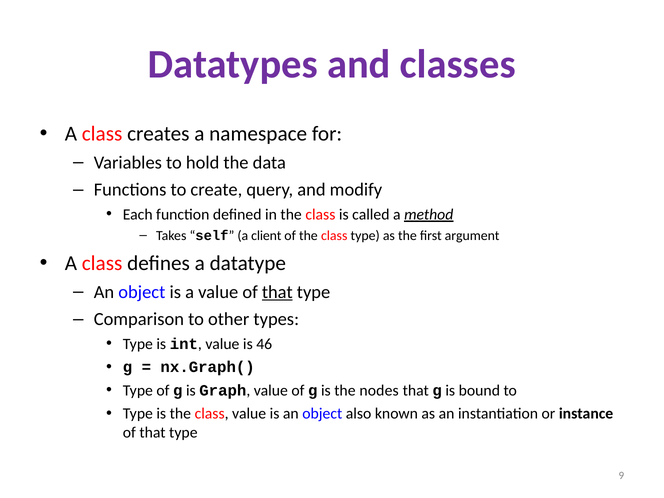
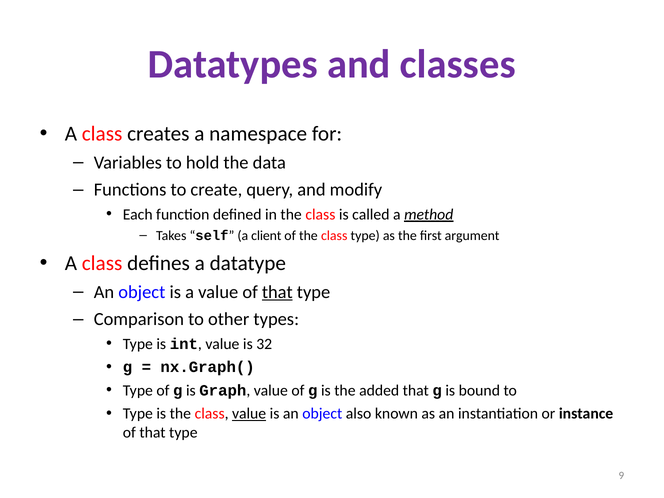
46: 46 -> 32
nodes: nodes -> added
value at (249, 414) underline: none -> present
